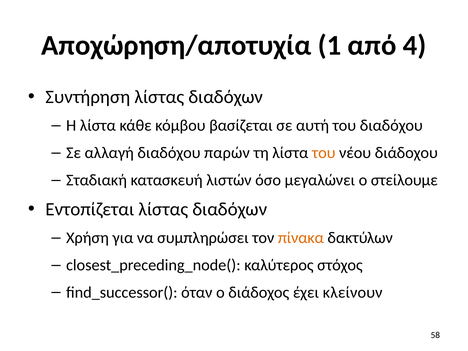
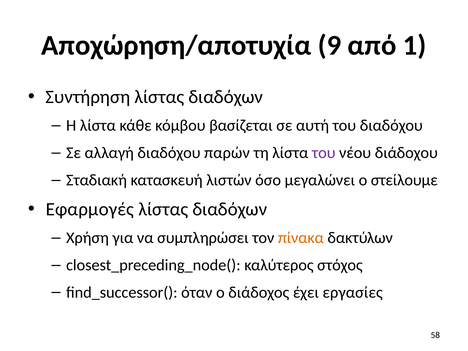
1: 1 -> 9
4: 4 -> 1
του at (324, 153) colour: orange -> purple
Εντοπίζεται: Εντοπίζεται -> Εφαρμογές
κλείνουν: κλείνουν -> εργασίες
